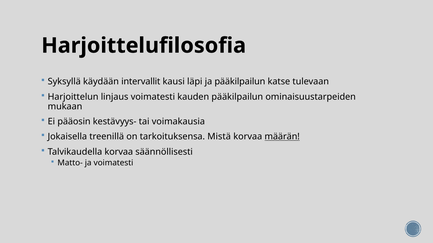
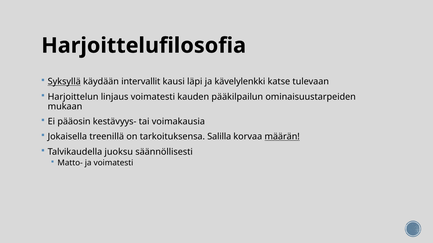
Syksyllä underline: none -> present
ja pääkilpailun: pääkilpailun -> kävelylenkki
Mistä: Mistä -> Salilla
Talvikaudella korvaa: korvaa -> juoksu
